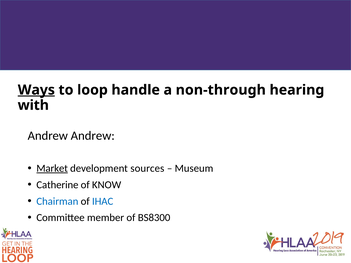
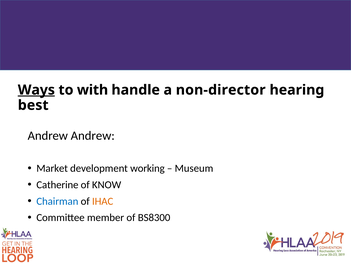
loop: loop -> with
non-through: non-through -> non-director
with: with -> best
Market underline: present -> none
sources: sources -> working
IHAC colour: blue -> orange
